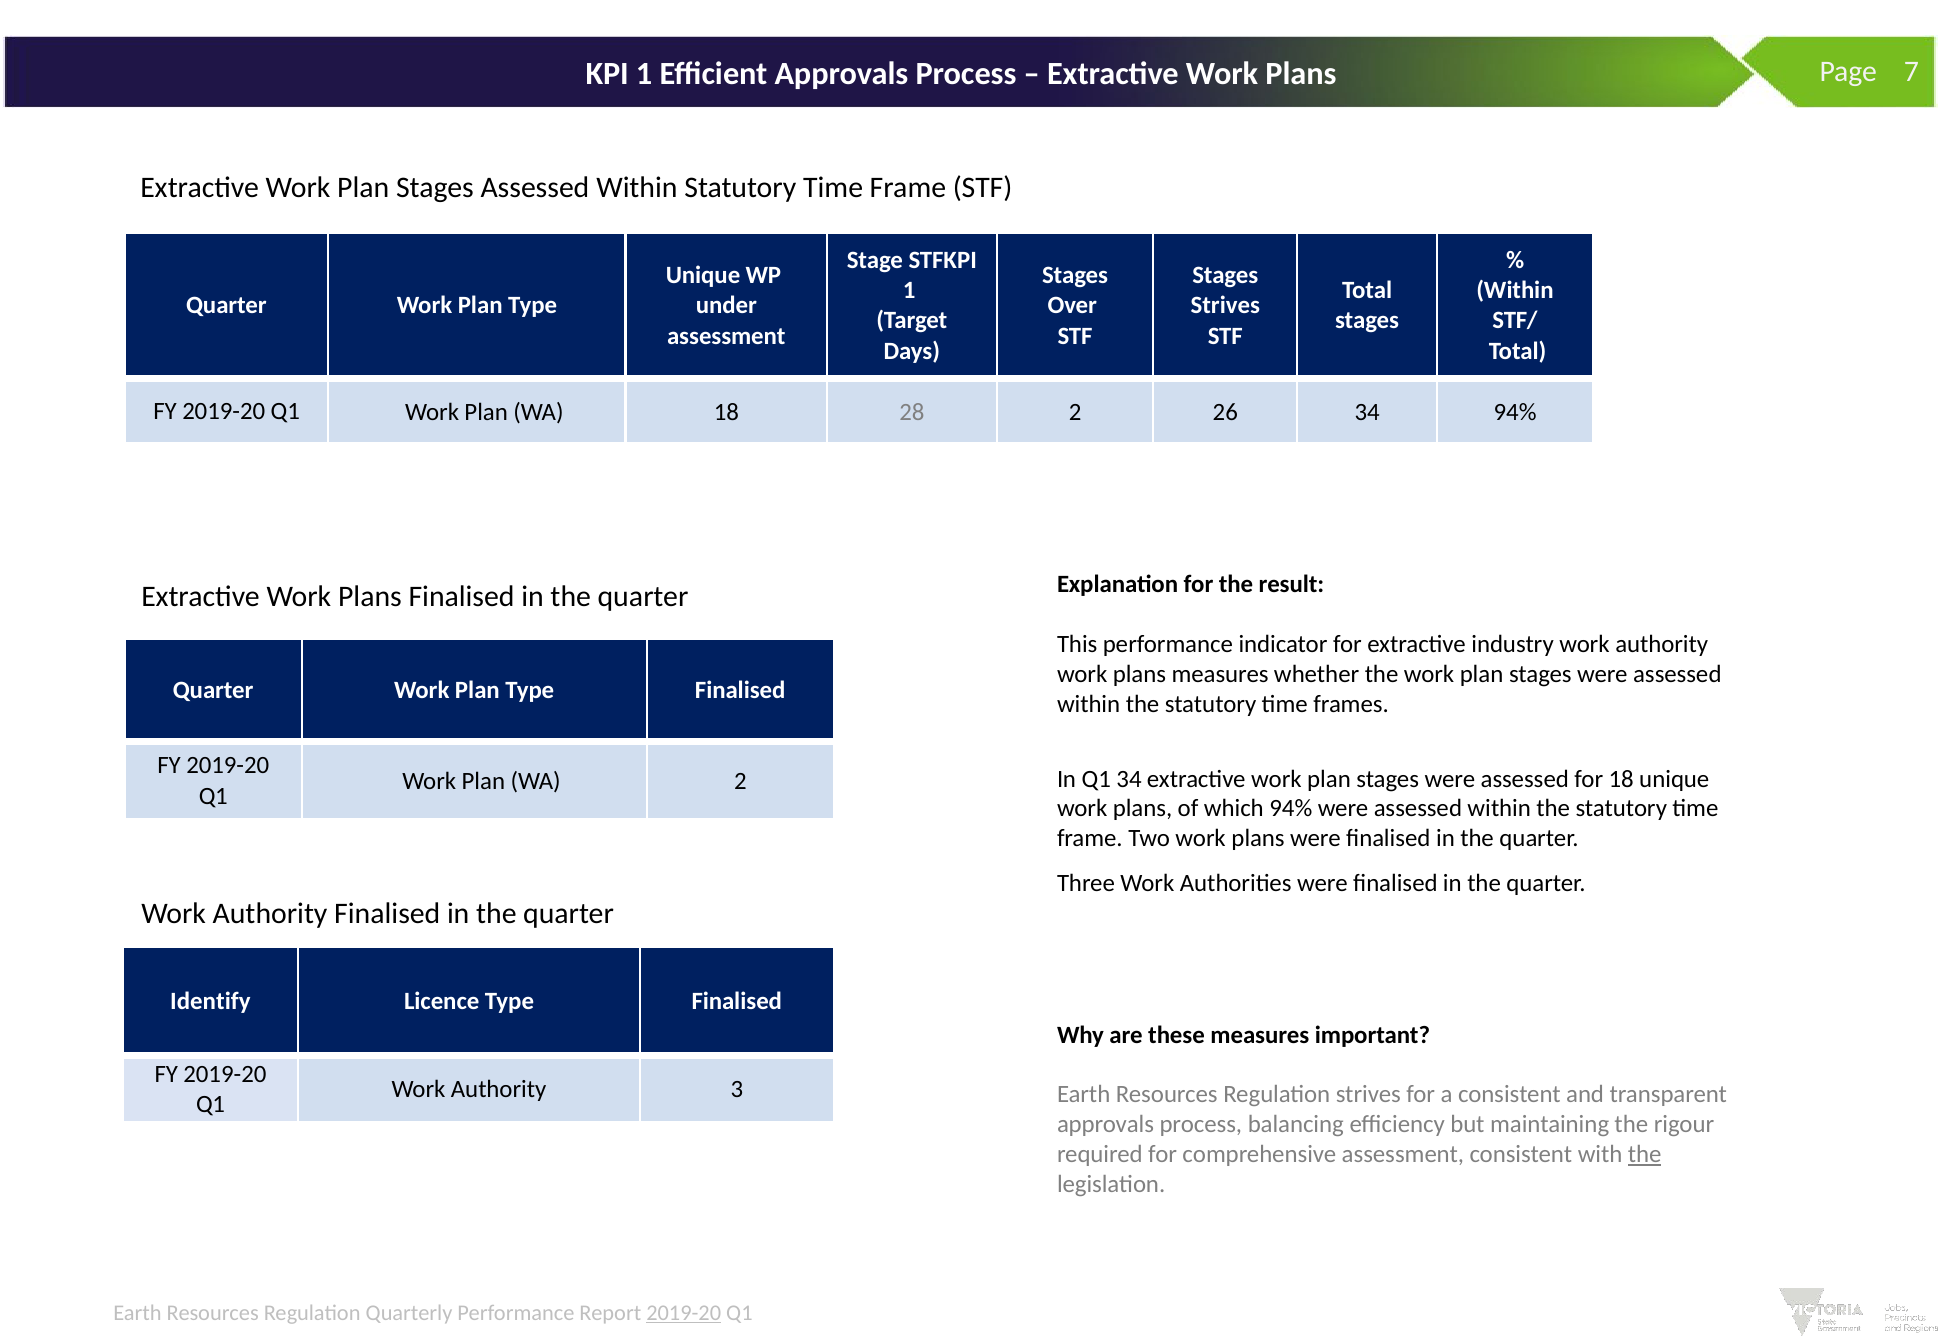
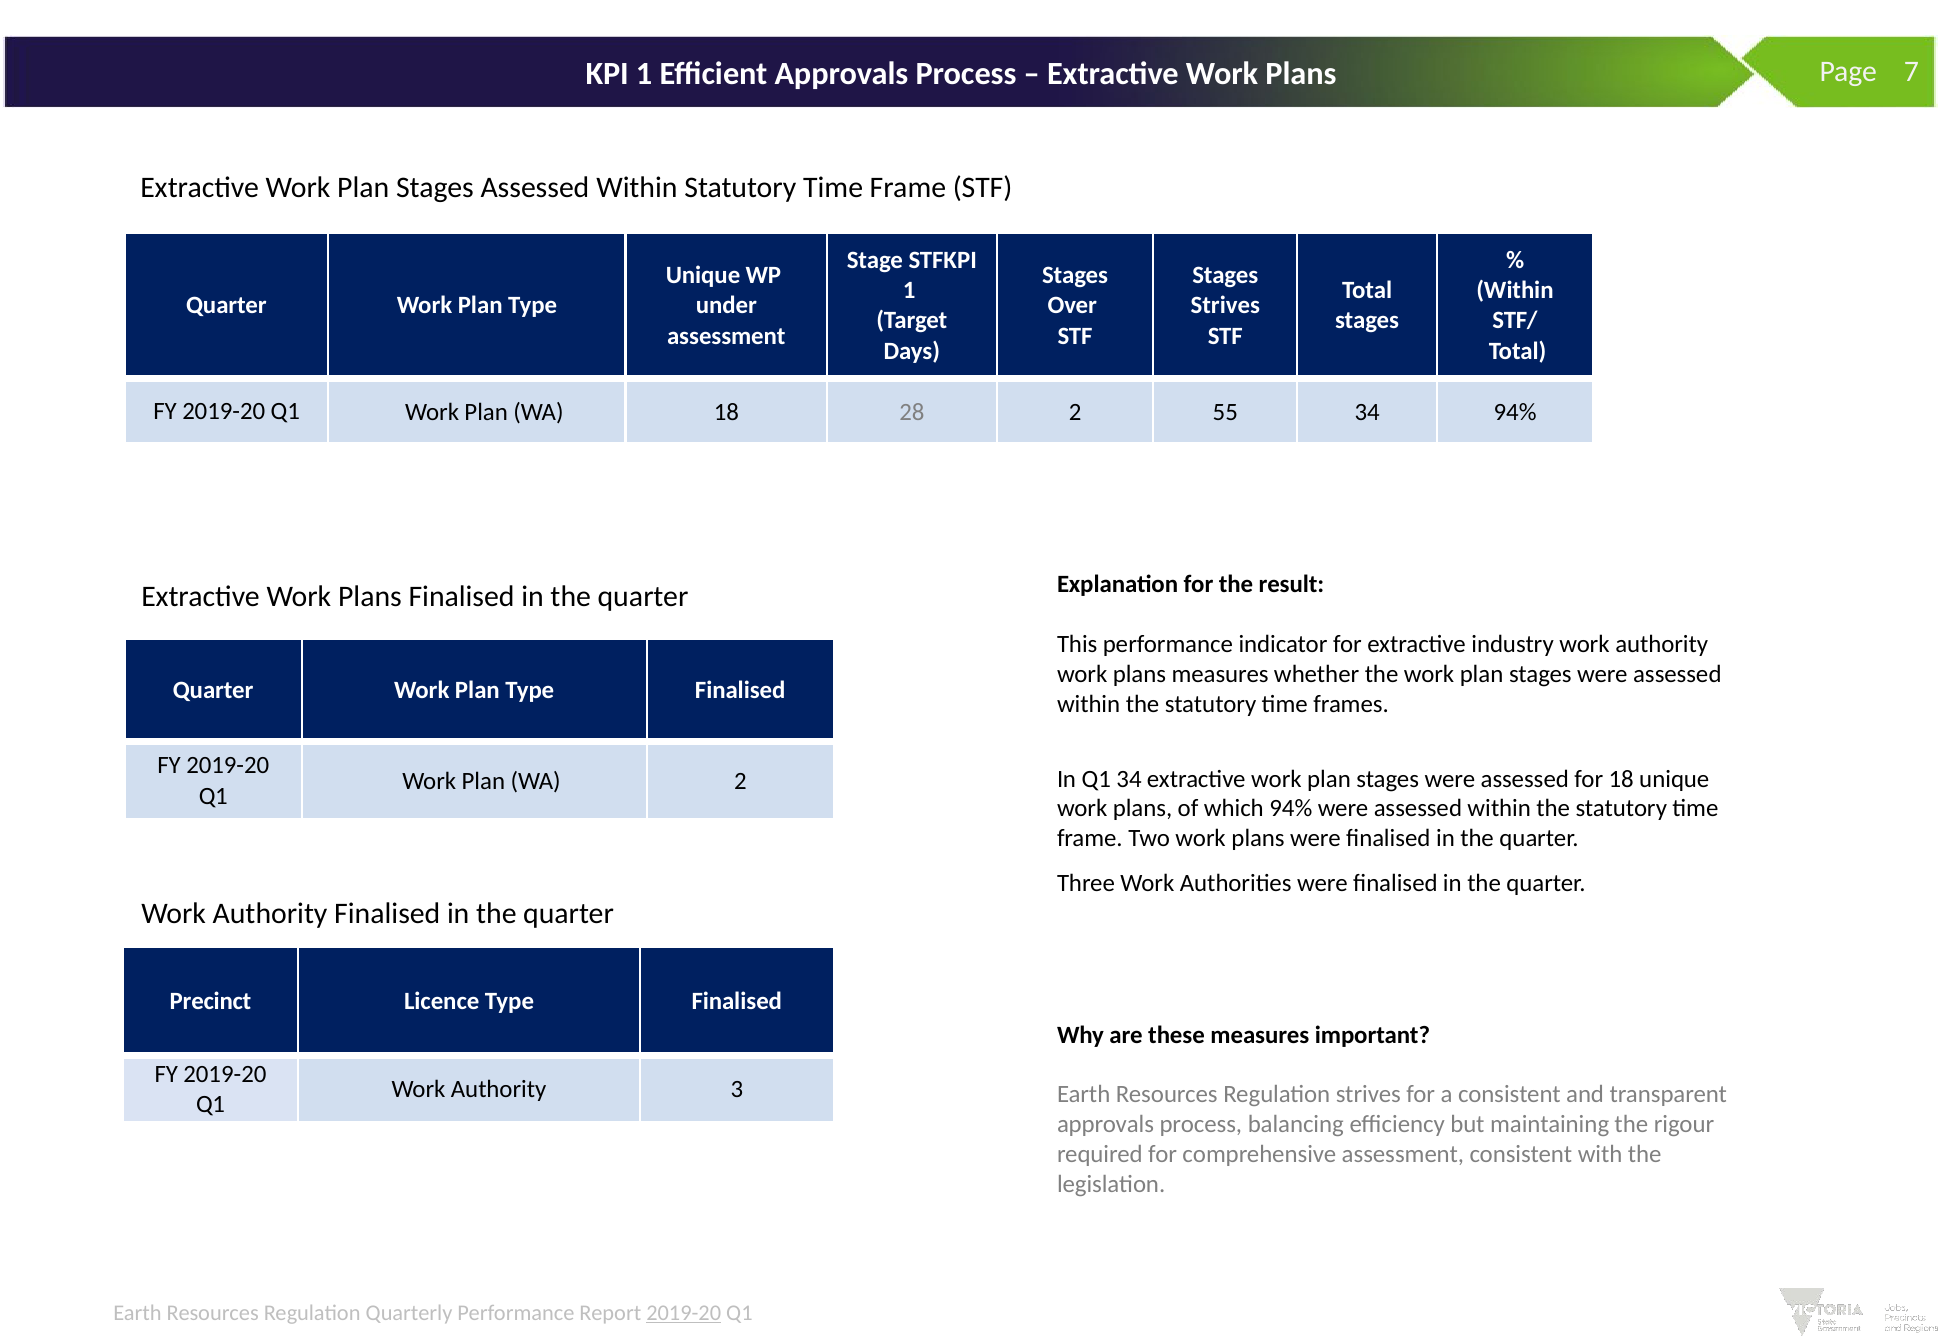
26: 26 -> 55
Identify: Identify -> Precinct
the at (1645, 1154) underline: present -> none
